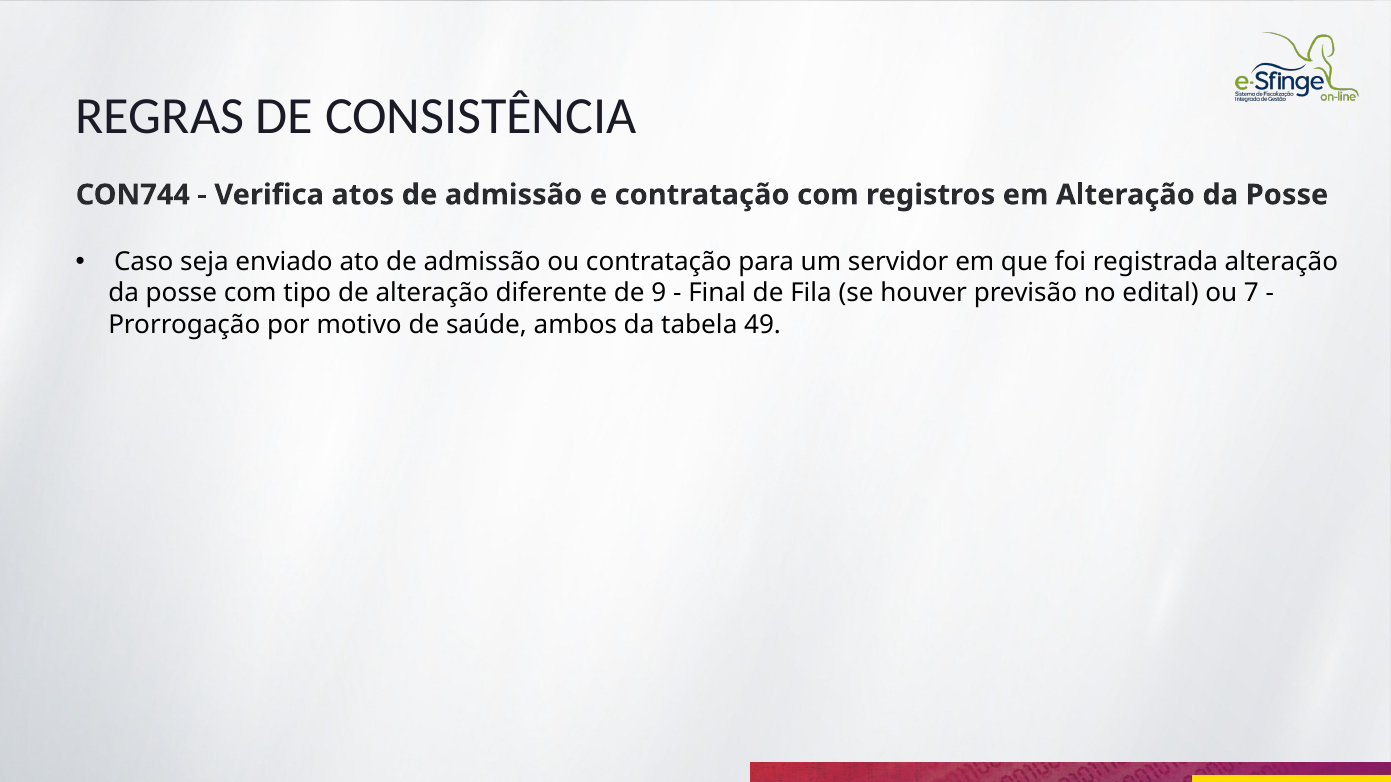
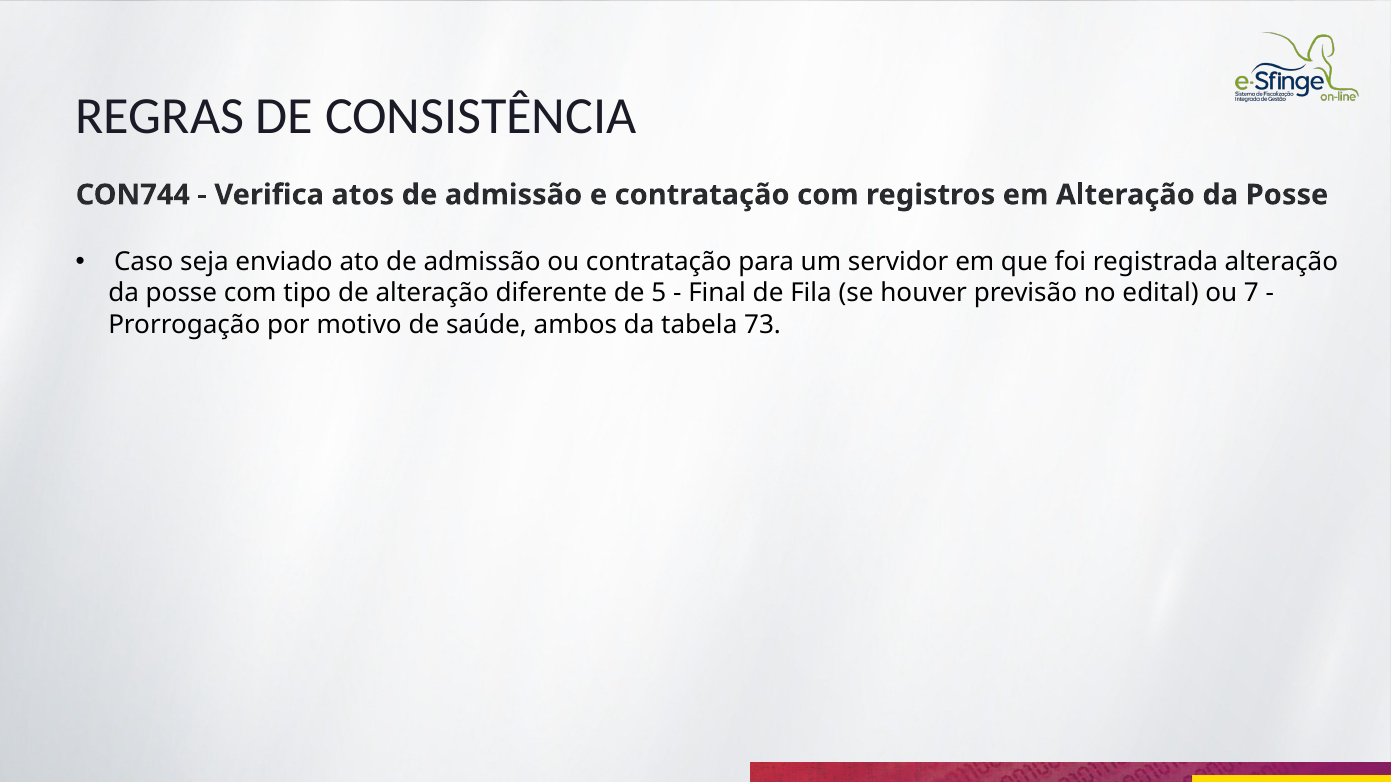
9: 9 -> 5
49: 49 -> 73
